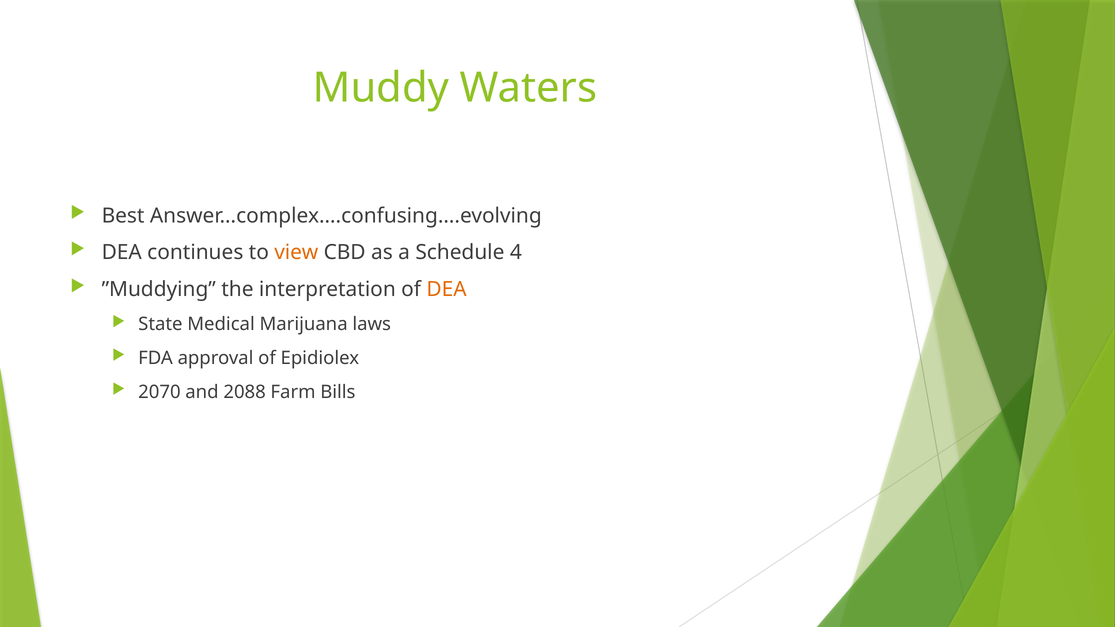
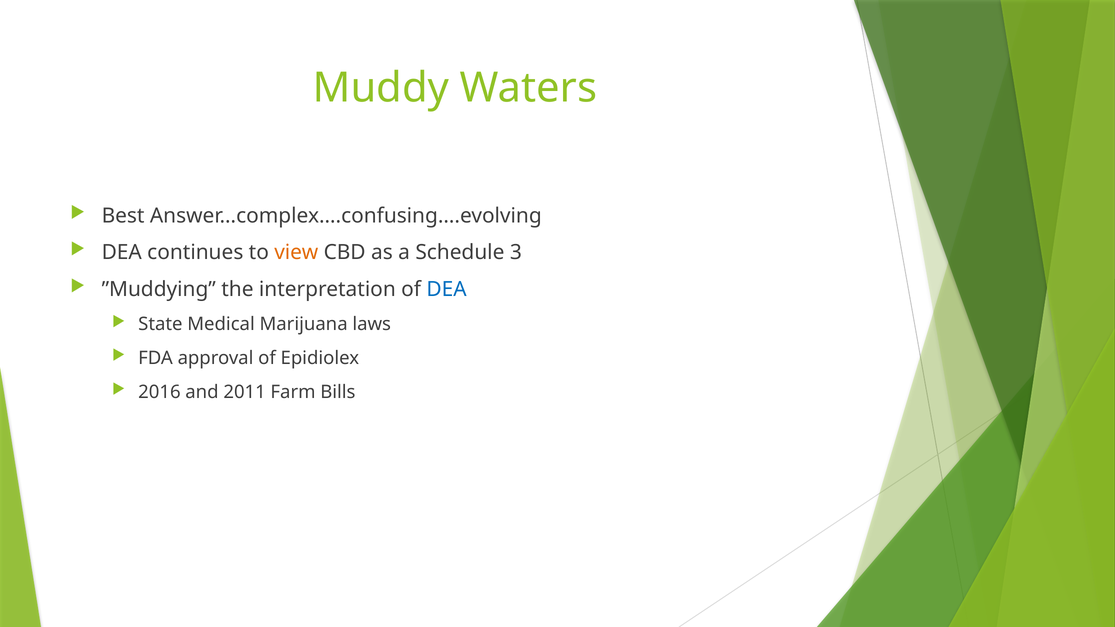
4: 4 -> 3
DEA at (447, 289) colour: orange -> blue
2070: 2070 -> 2016
2088: 2088 -> 2011
